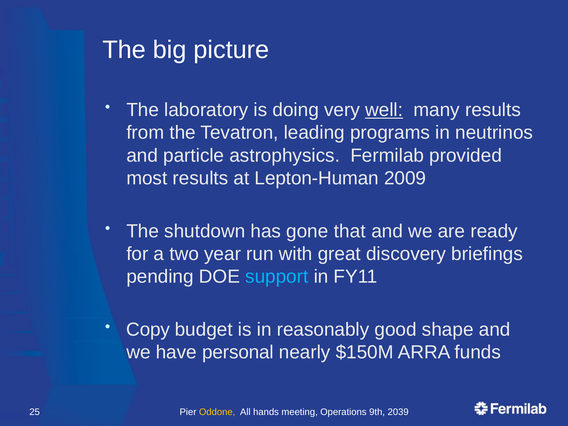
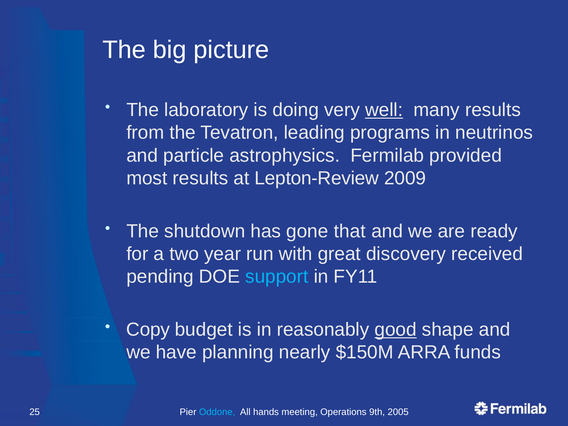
Lepton-Human: Lepton-Human -> Lepton-Review
briefings: briefings -> received
good underline: none -> present
personal: personal -> planning
Oddone colour: yellow -> light blue
2039: 2039 -> 2005
